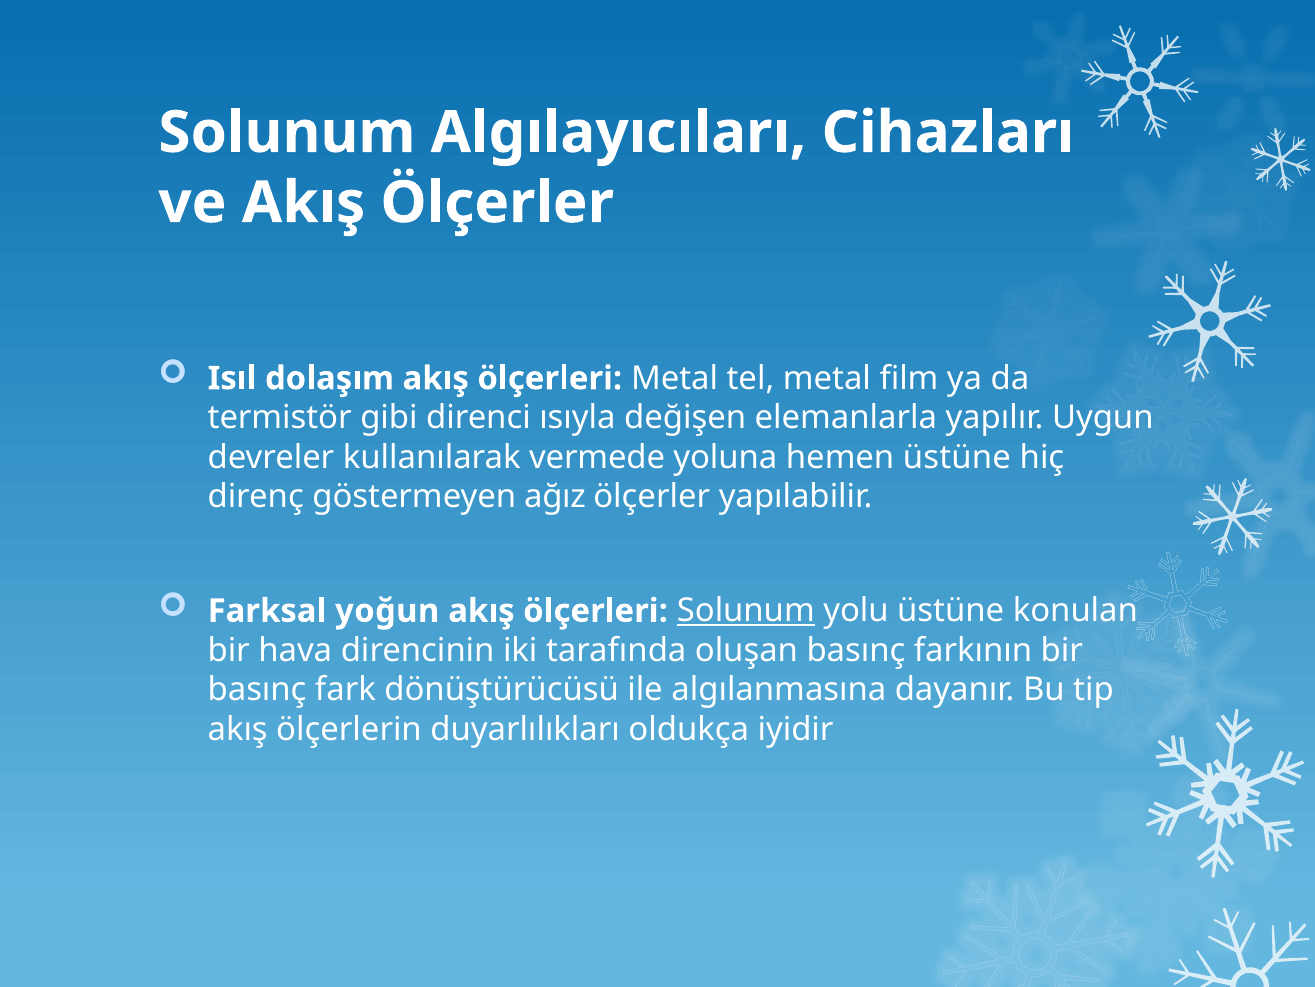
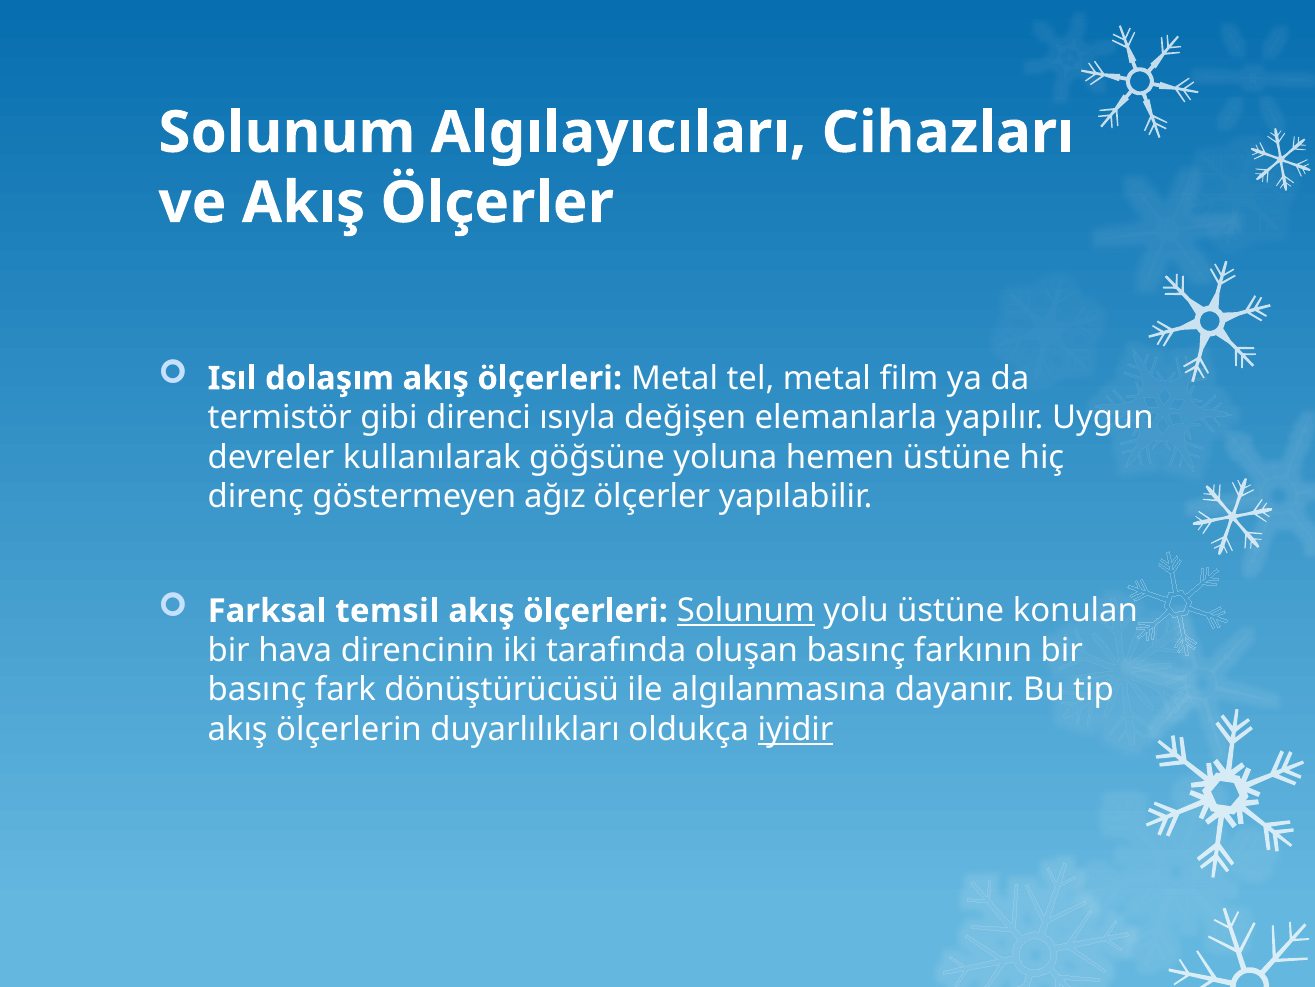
vermede: vermede -> göğsüne
yoğun: yoğun -> temsil
iyidir underline: none -> present
